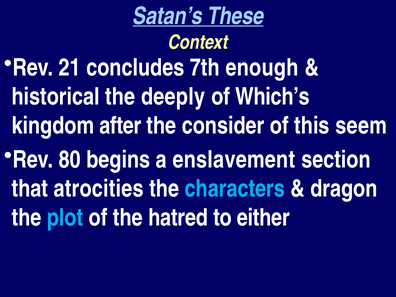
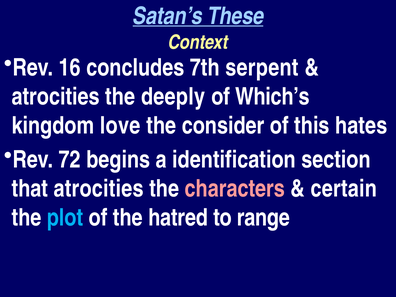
21: 21 -> 16
enough: enough -> serpent
historical at (56, 97): historical -> atrocities
after: after -> love
seem: seem -> hates
80: 80 -> 72
enslavement: enslavement -> identification
characters colour: light blue -> pink
dragon: dragon -> certain
either: either -> range
